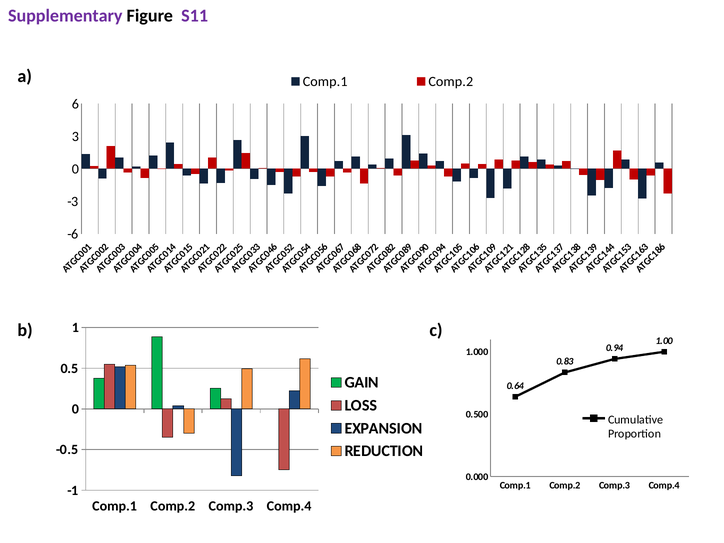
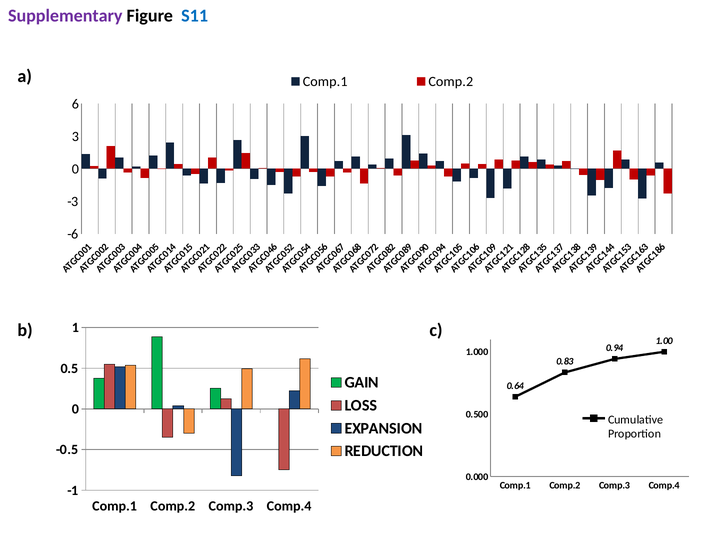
S11 colour: purple -> blue
